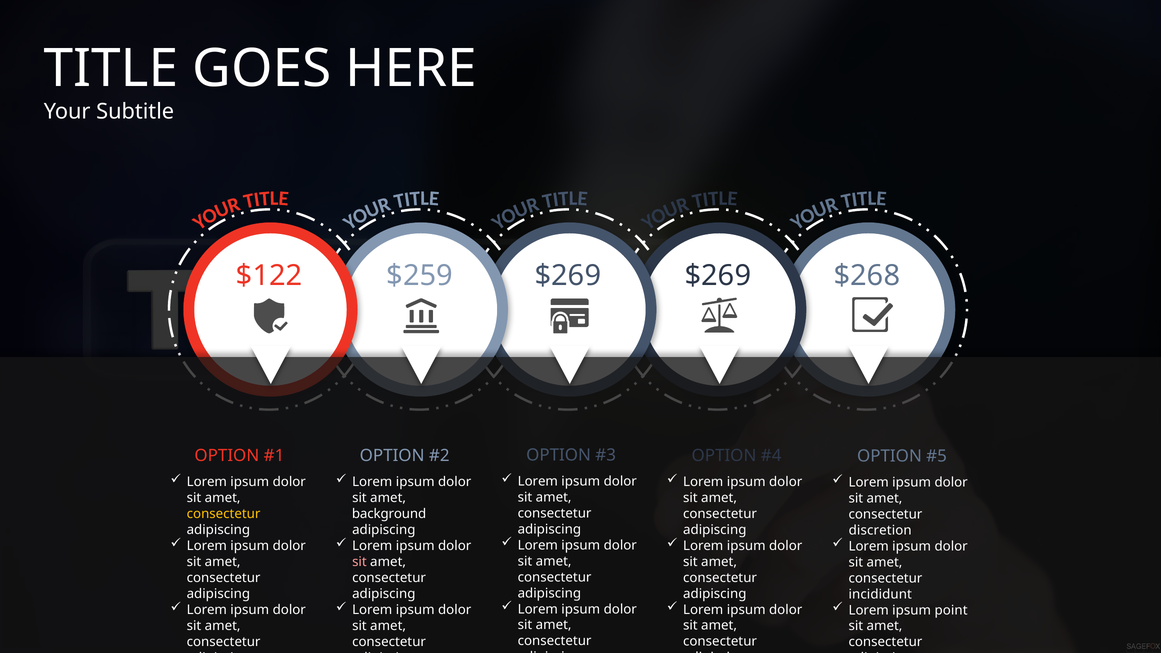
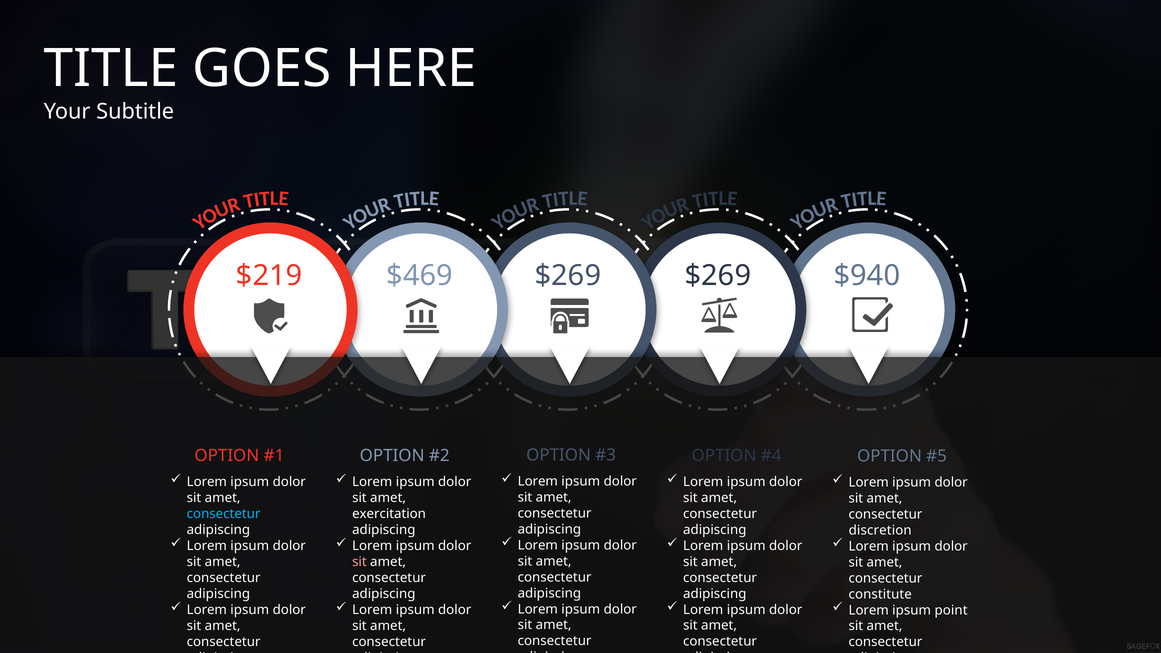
$122: $122 -> $219
$259: $259 -> $469
$268: $268 -> $940
consectetur at (224, 514) colour: yellow -> light blue
background: background -> exercitation
incididunt: incididunt -> constitute
